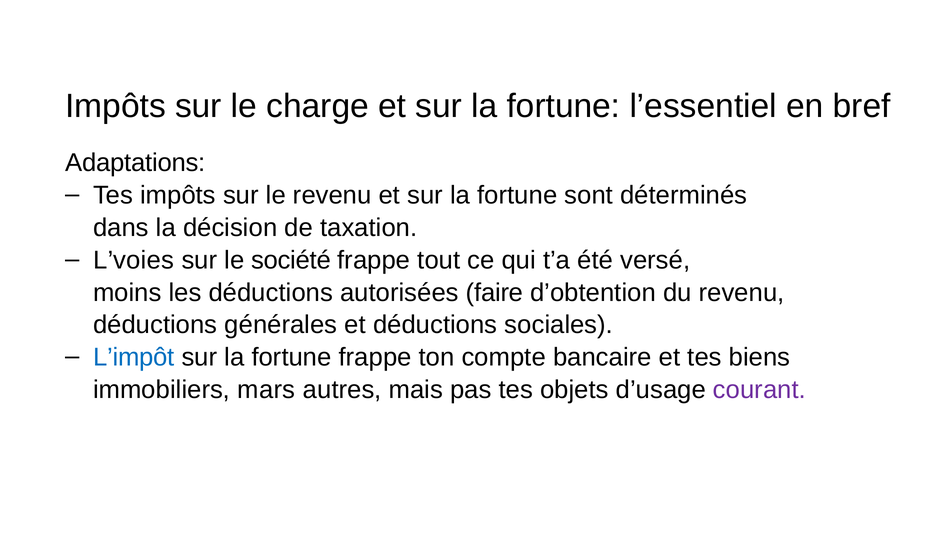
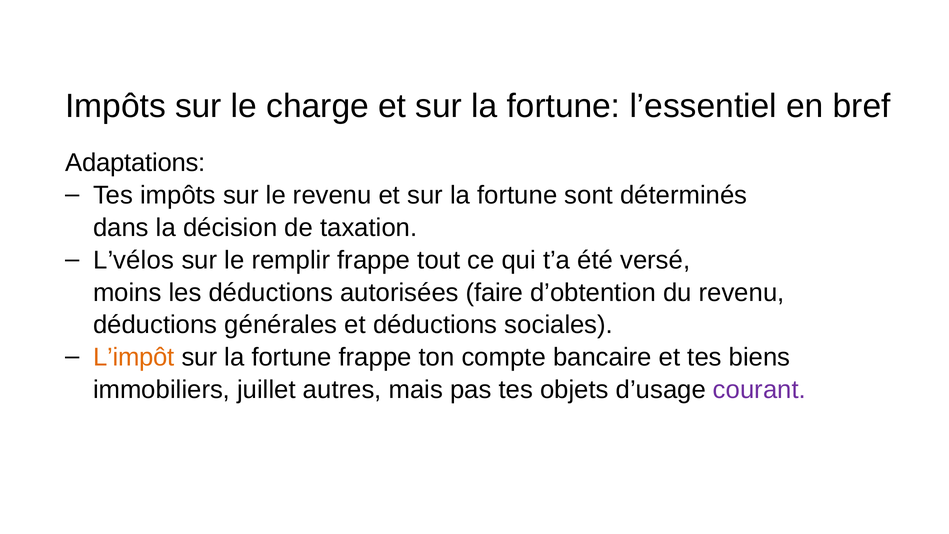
L’voies: L’voies -> L’vélos
société: société -> remplir
L’impôt colour: blue -> orange
mars: mars -> juillet
